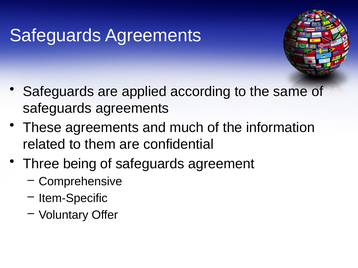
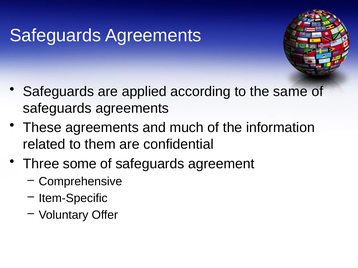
being: being -> some
